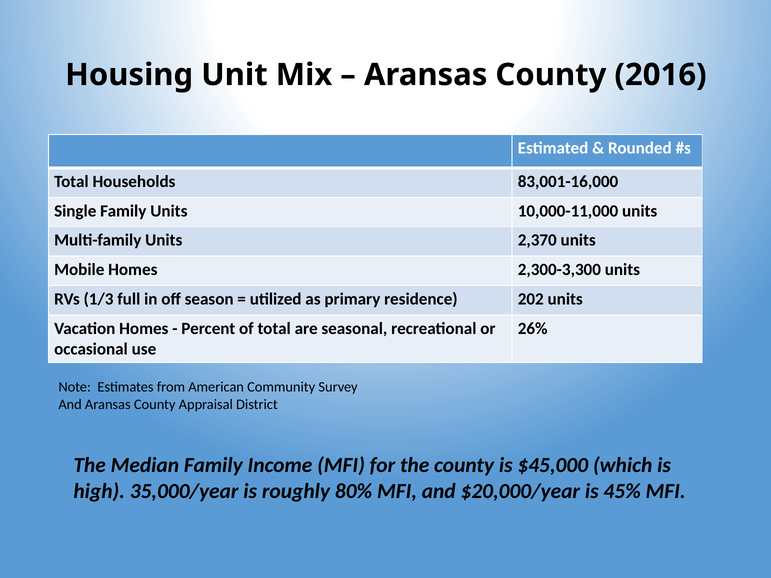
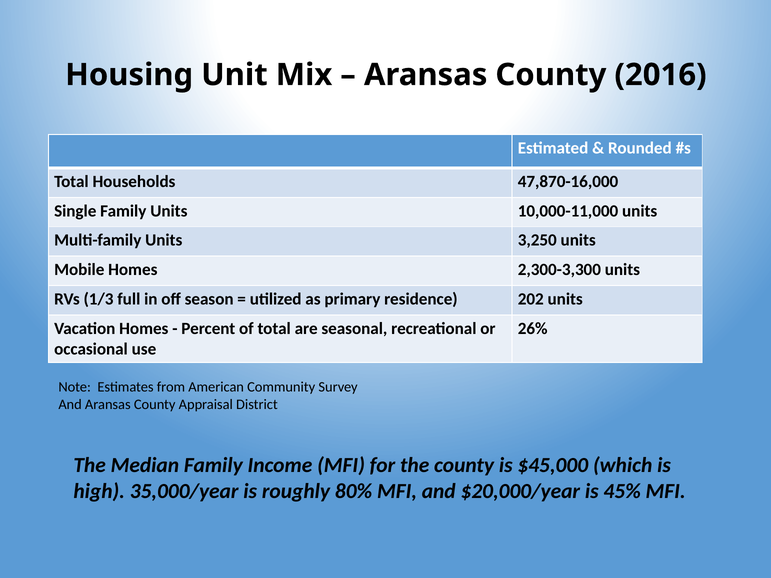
83,001-16,000: 83,001-16,000 -> 47,870-16,000
2,370: 2,370 -> 3,250
